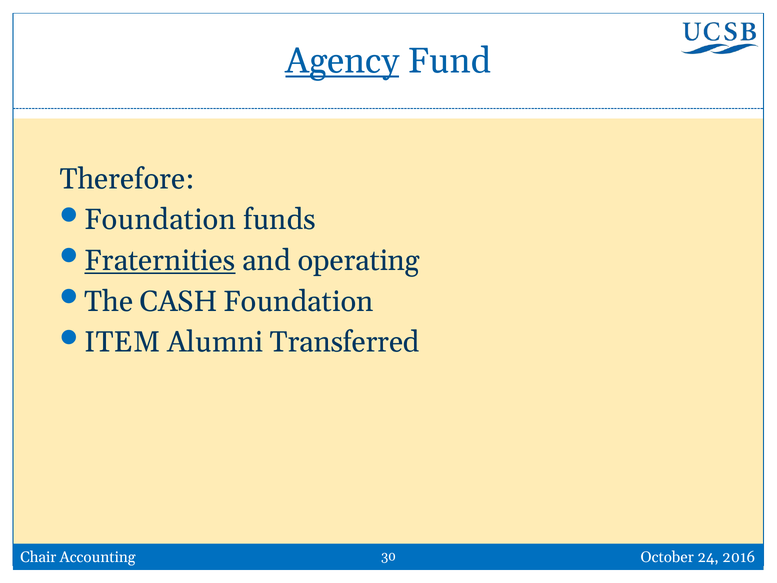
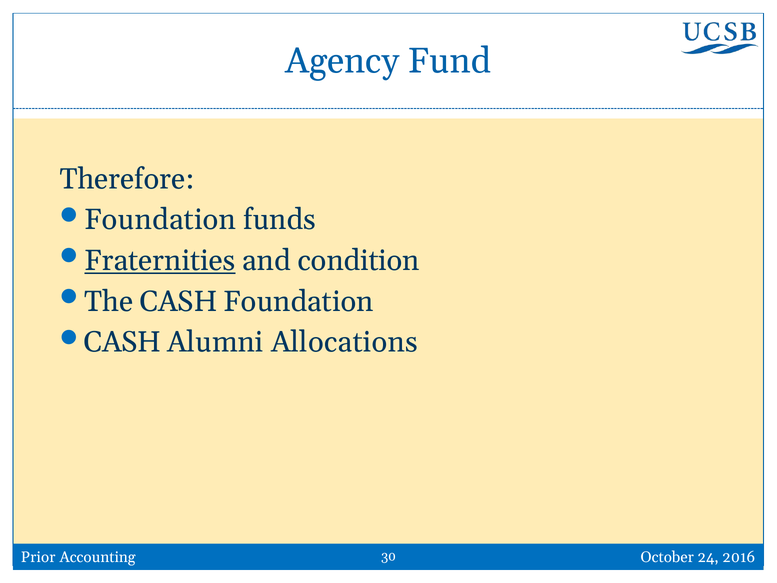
Agency underline: present -> none
operating: operating -> condition
ITEM at (122, 342): ITEM -> CASH
Transferred: Transferred -> Allocations
Chair: Chair -> Prior
